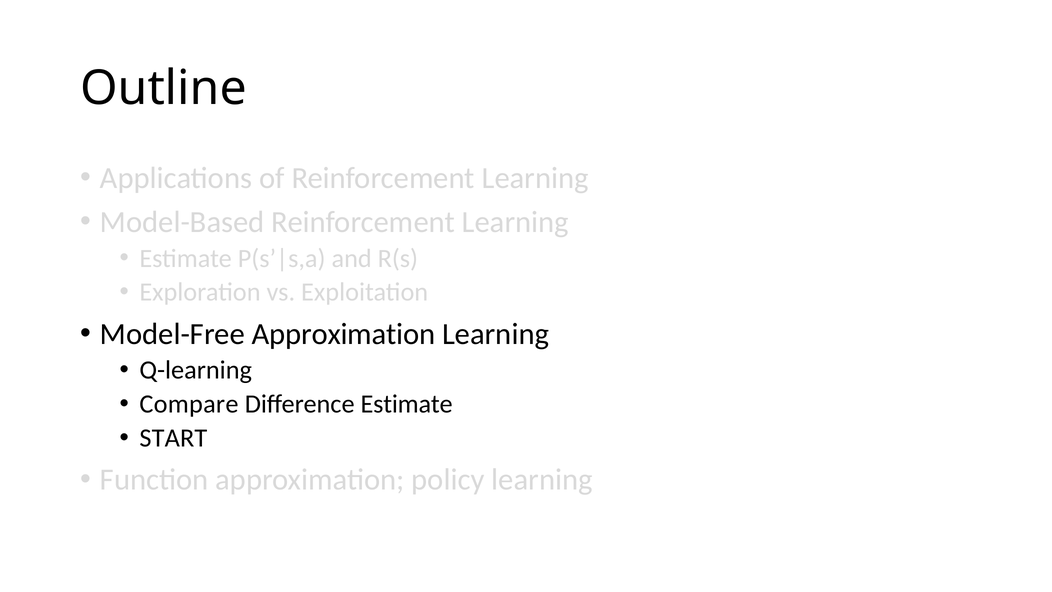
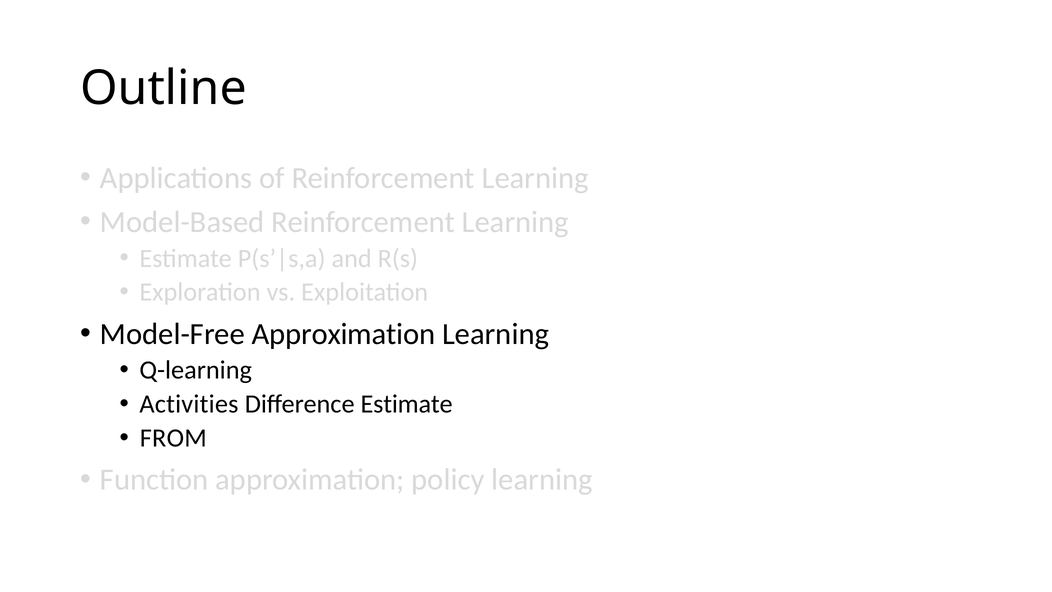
Compare: Compare -> Activities
START: START -> FROM
